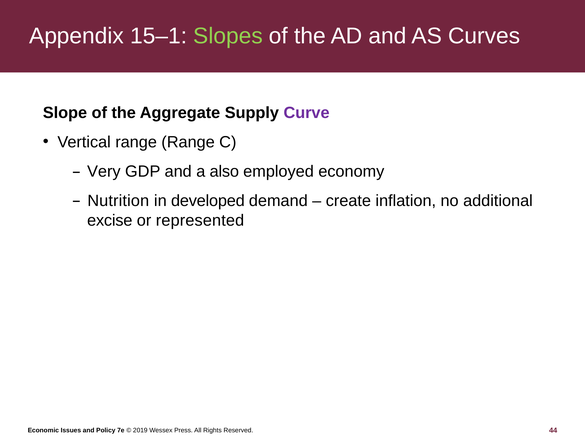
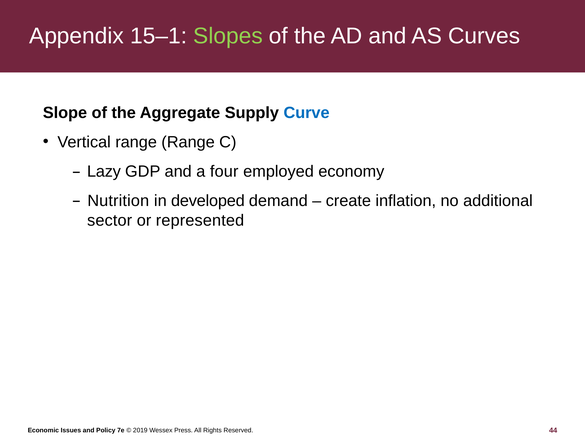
Curve colour: purple -> blue
Very: Very -> Lazy
also: also -> four
excise: excise -> sector
